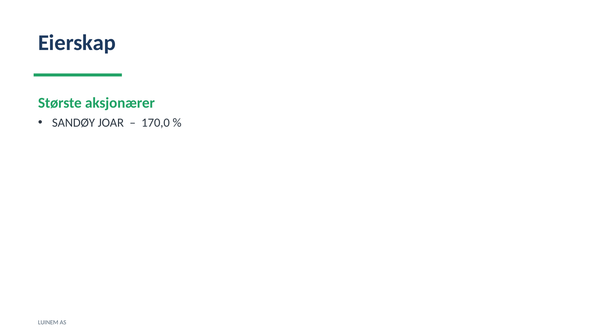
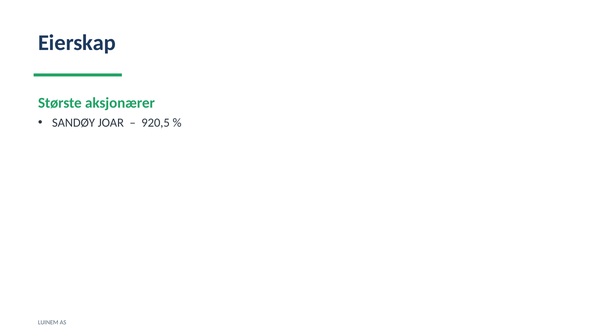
170,0: 170,0 -> 920,5
